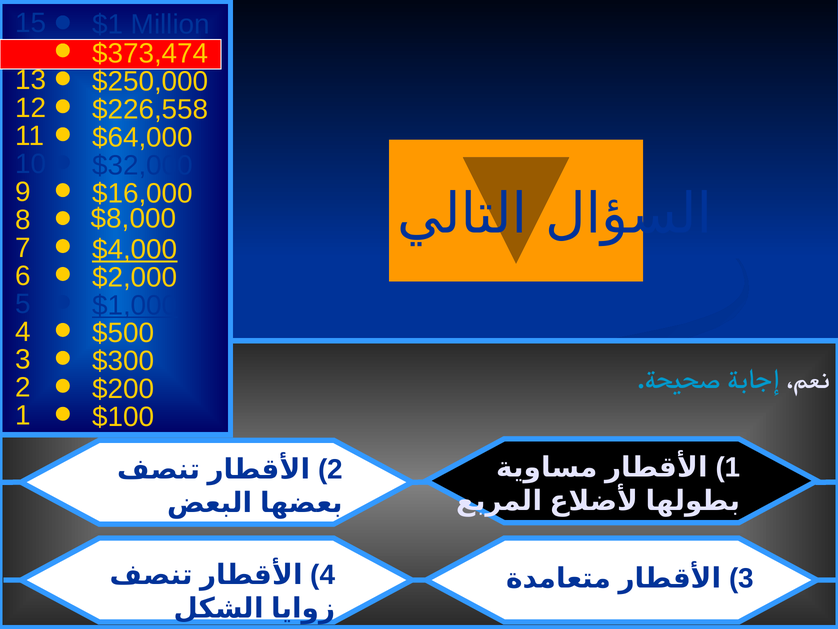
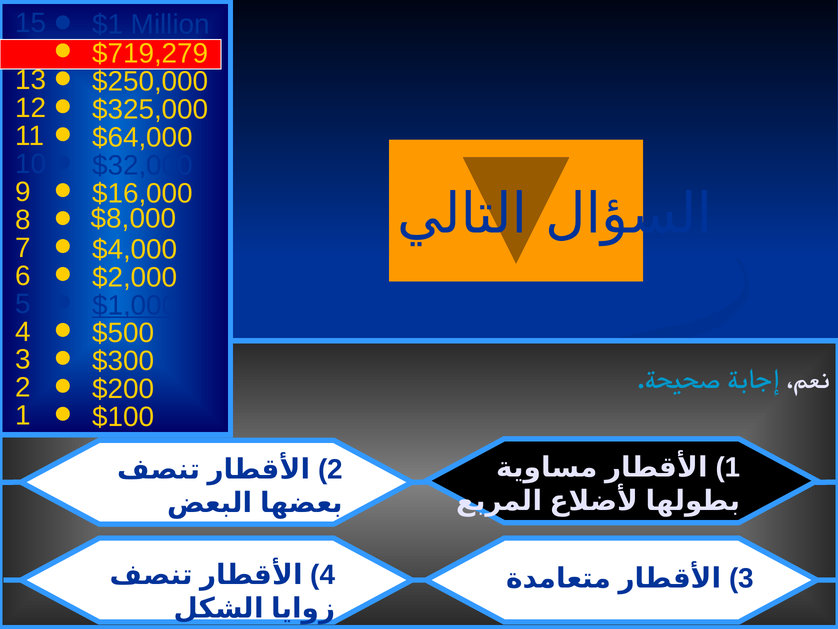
$373,474: $373,474 -> $719,279
$226,558: $226,558 -> $325,000
$4,000 underline: present -> none
